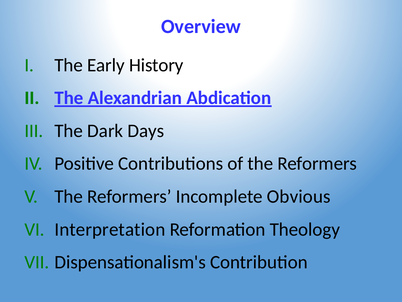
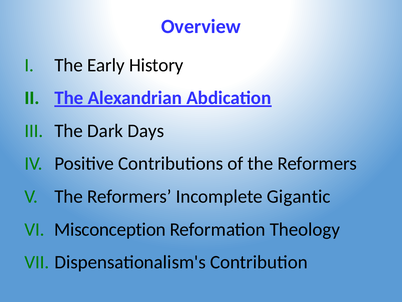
Obvious: Obvious -> Gigantic
Interpretation: Interpretation -> Misconception
